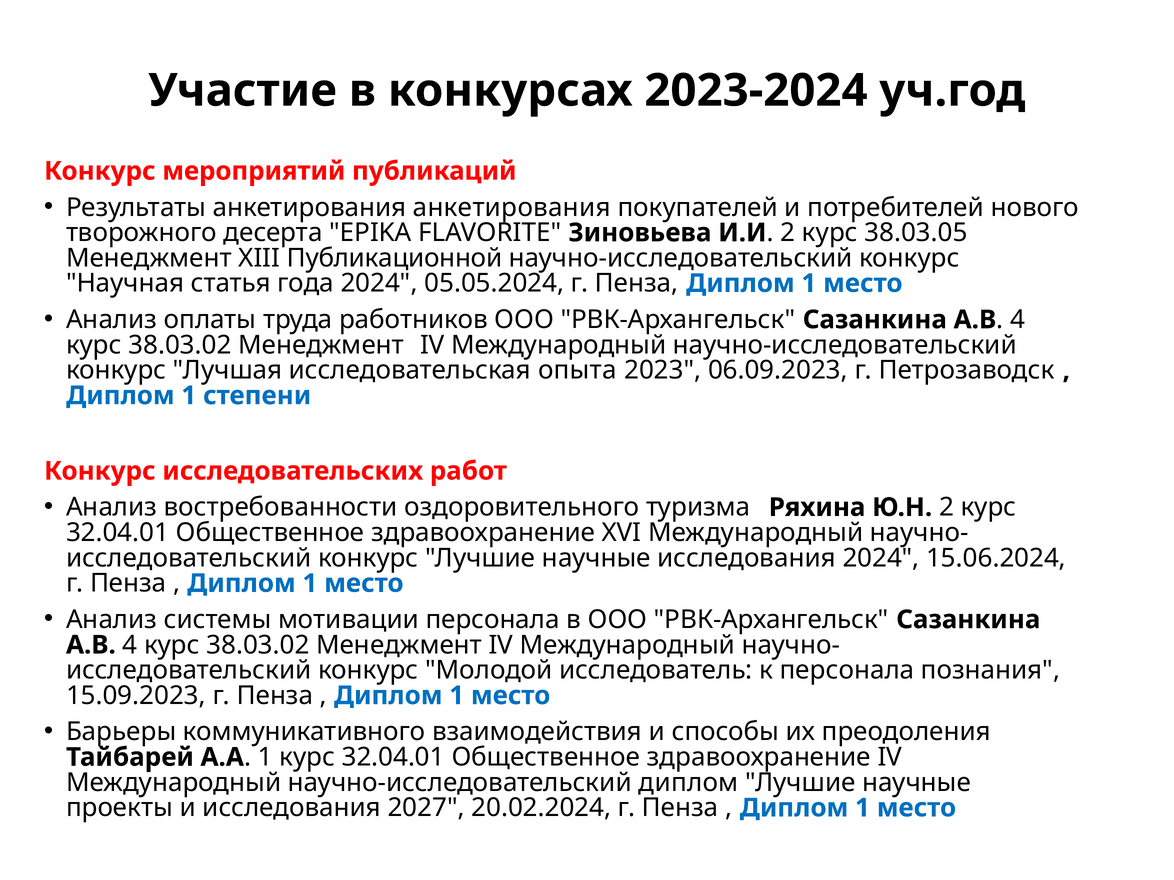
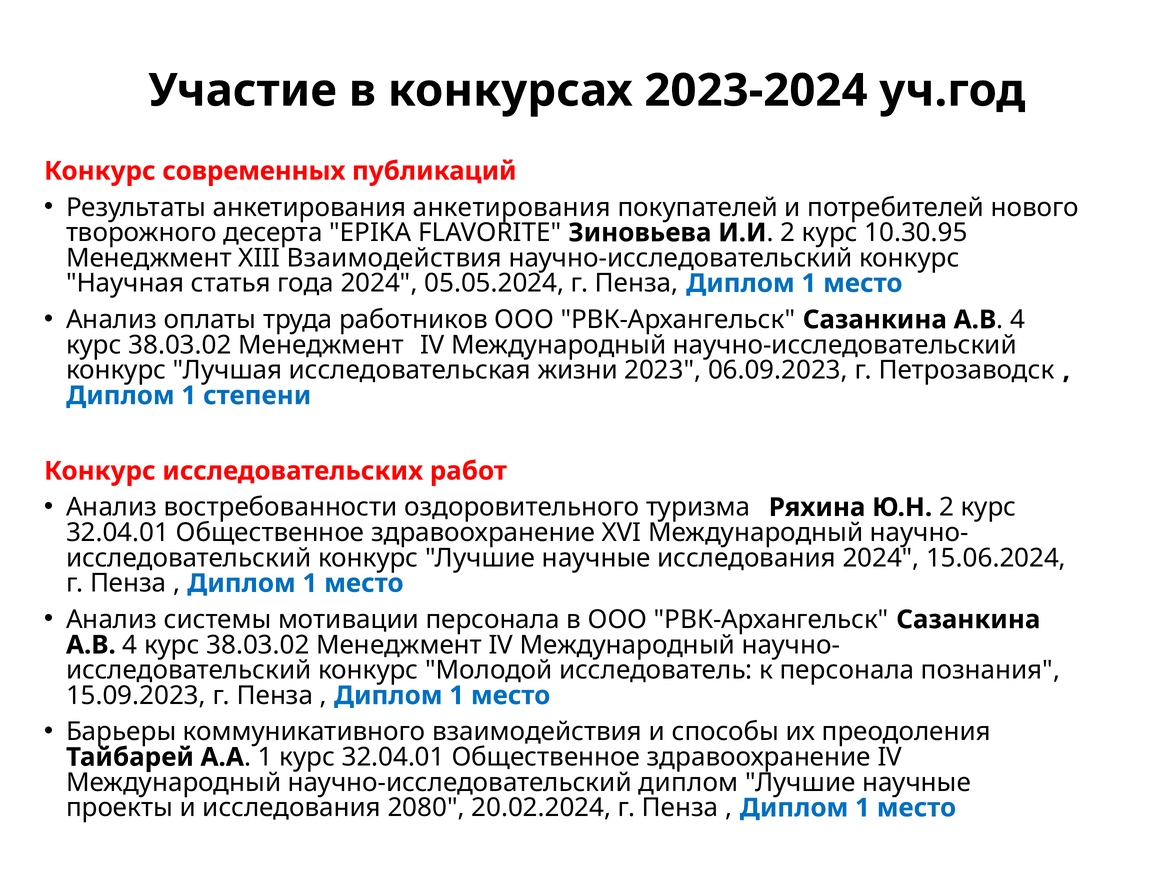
мероприятий: мероприятий -> современных
38.03.05: 38.03.05 -> 10.30.95
XIII Публикационной: Публикационной -> Взаимодействия
опыта: опыта -> жизни
2027: 2027 -> 2080
